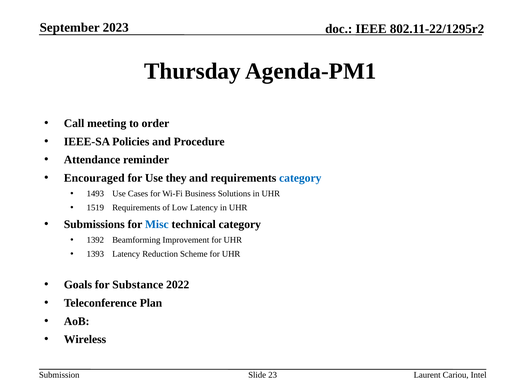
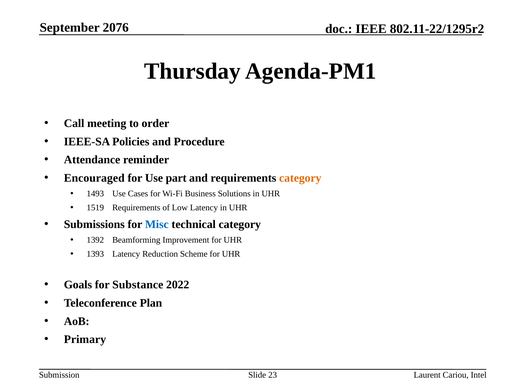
2023: 2023 -> 2076
they: they -> part
category at (300, 178) colour: blue -> orange
Wireless: Wireless -> Primary
